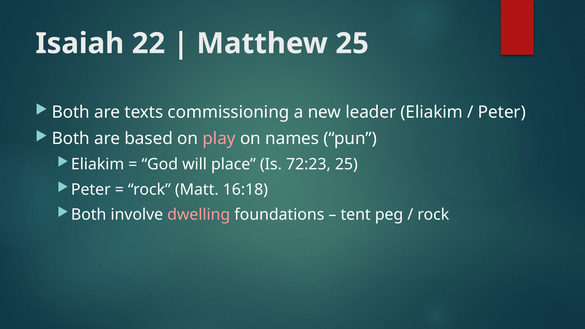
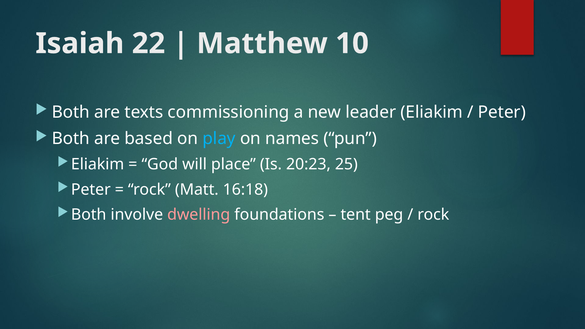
Matthew 25: 25 -> 10
play colour: pink -> light blue
72:23: 72:23 -> 20:23
